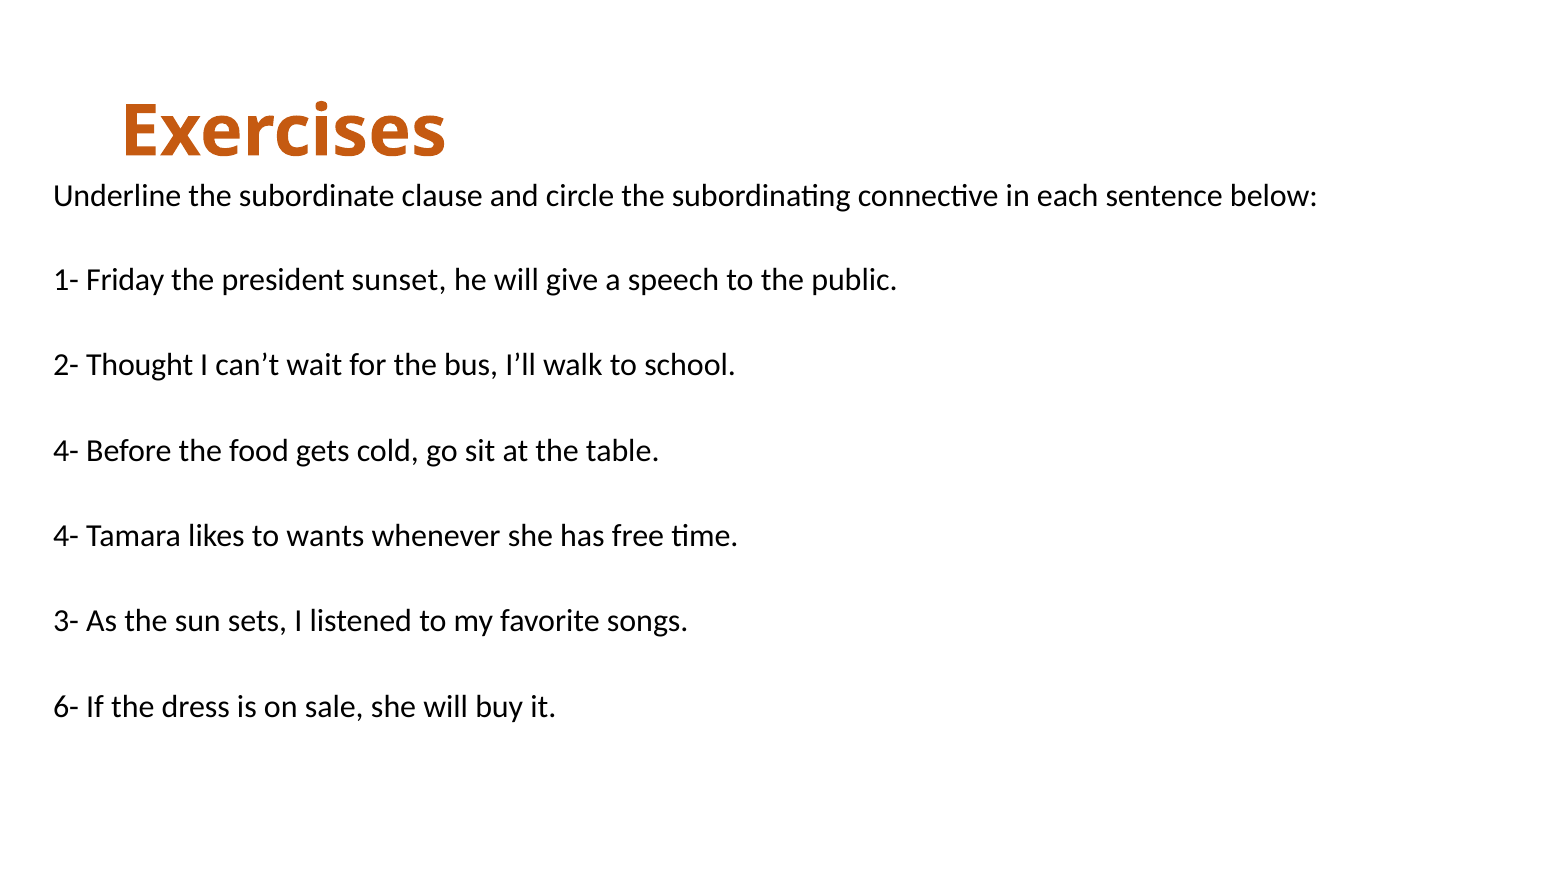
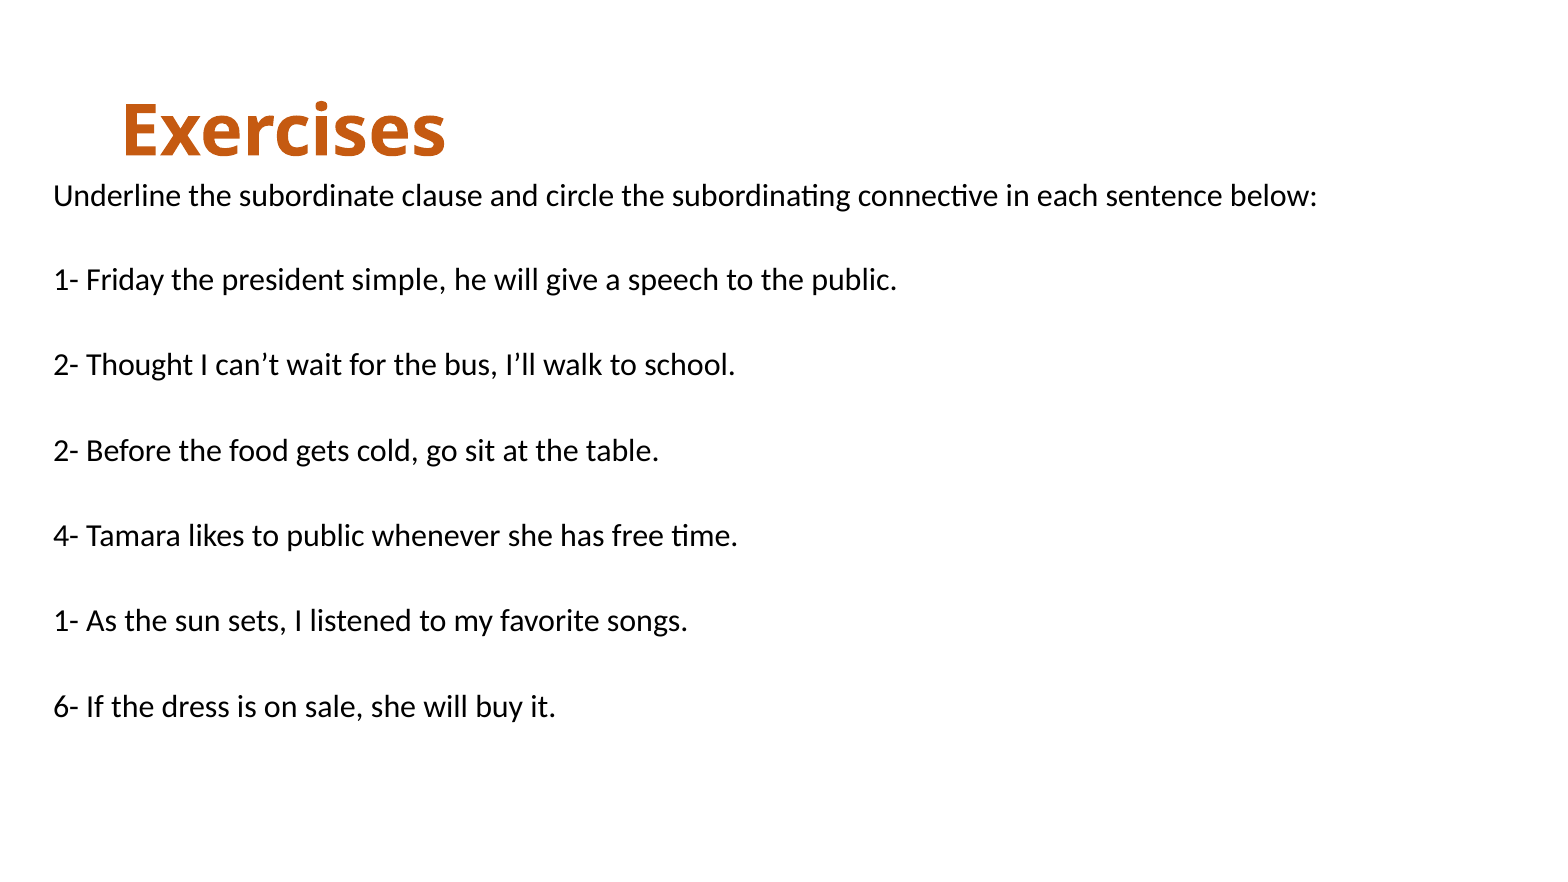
sunset: sunset -> simple
4- at (66, 451): 4- -> 2-
to wants: wants -> public
3- at (66, 621): 3- -> 1-
